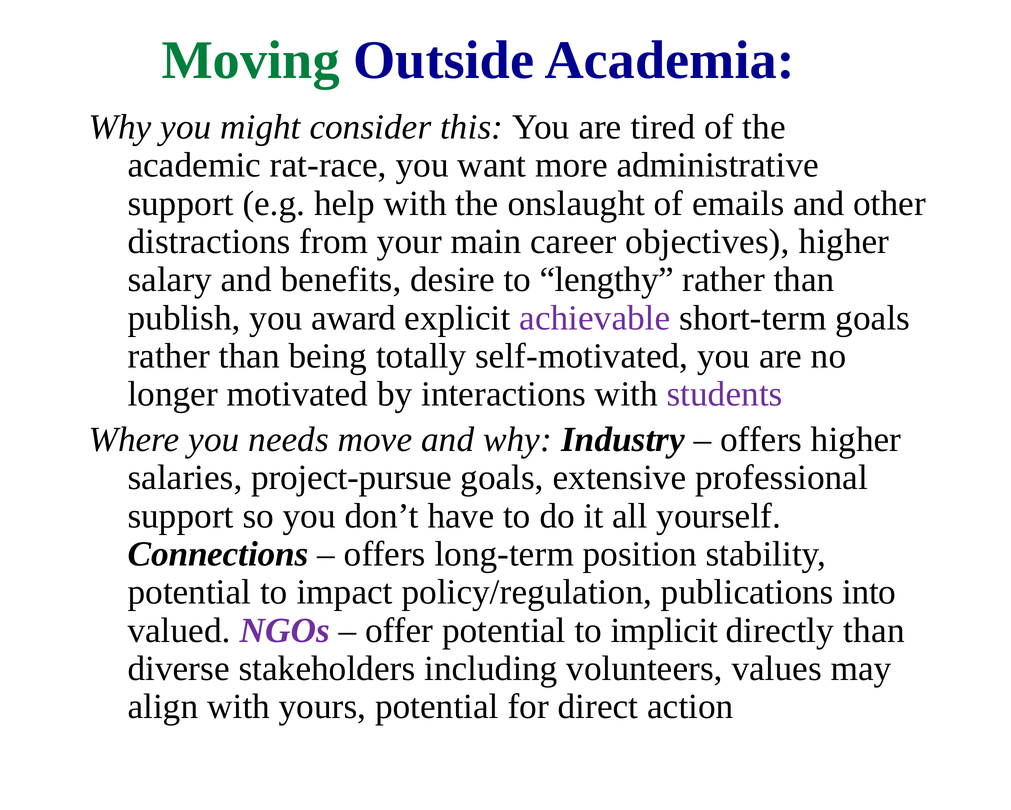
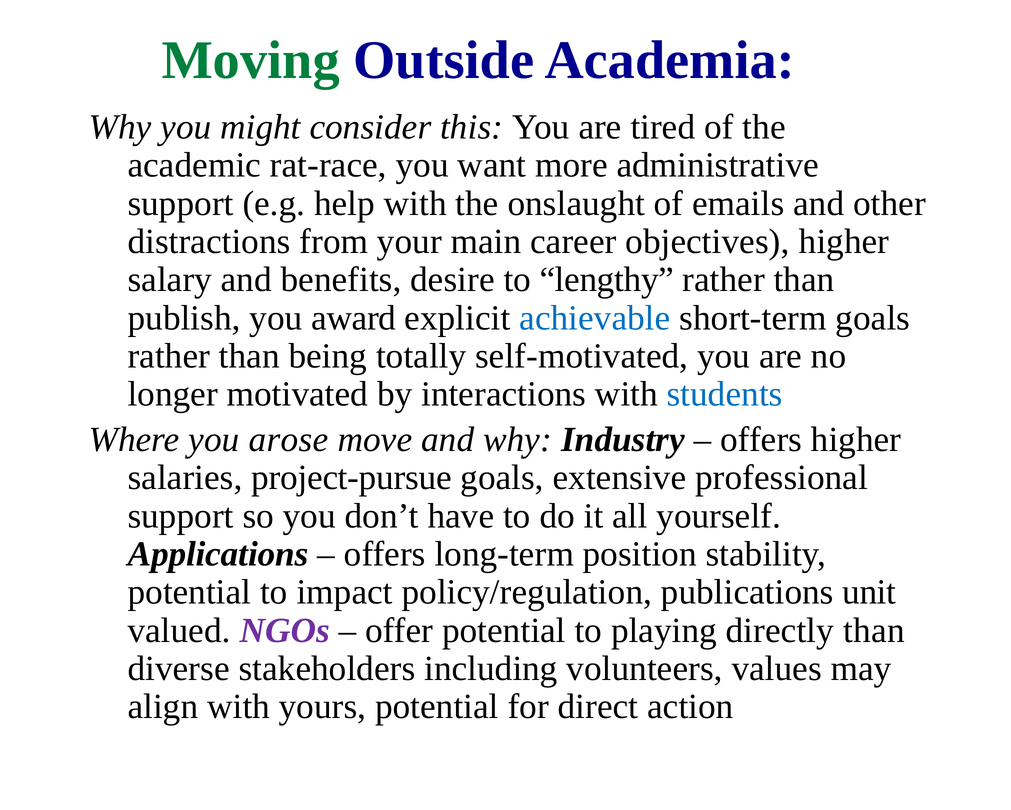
achievable colour: purple -> blue
students colour: purple -> blue
needs: needs -> arose
Connections: Connections -> Applications
into: into -> unit
implicit: implicit -> playing
